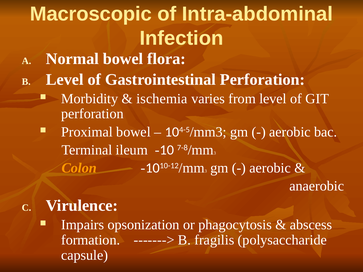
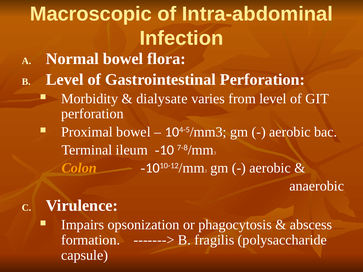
ischemia: ischemia -> dialysate
